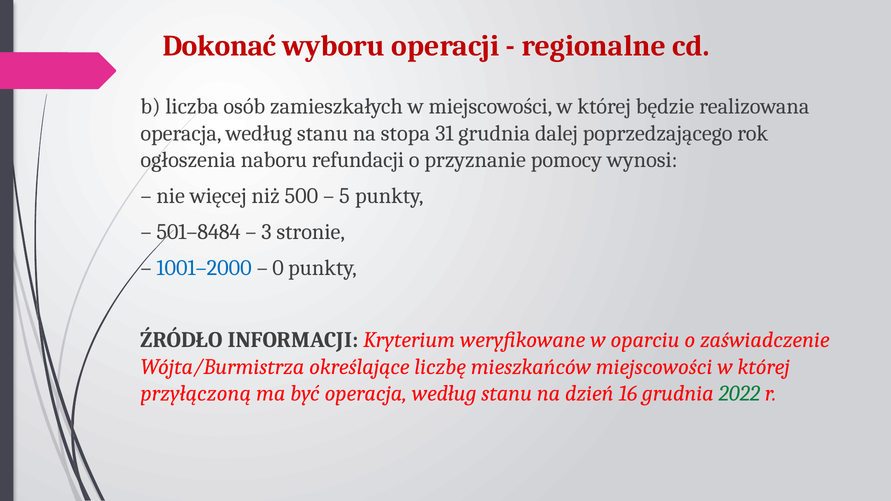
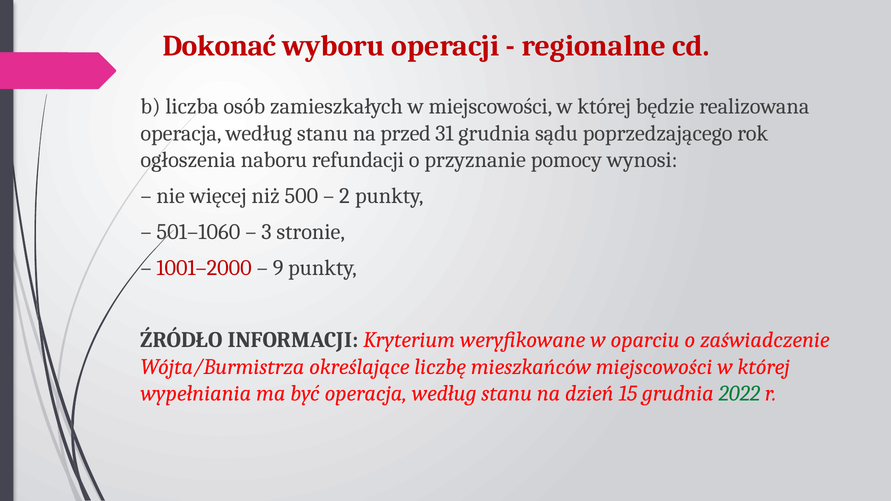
stopa: stopa -> przed
dalej: dalej -> sądu
5: 5 -> 2
501–8484: 501–8484 -> 501–1060
1001–2000 colour: blue -> red
0: 0 -> 9
przyłączoną: przyłączoną -> wypełniania
16: 16 -> 15
